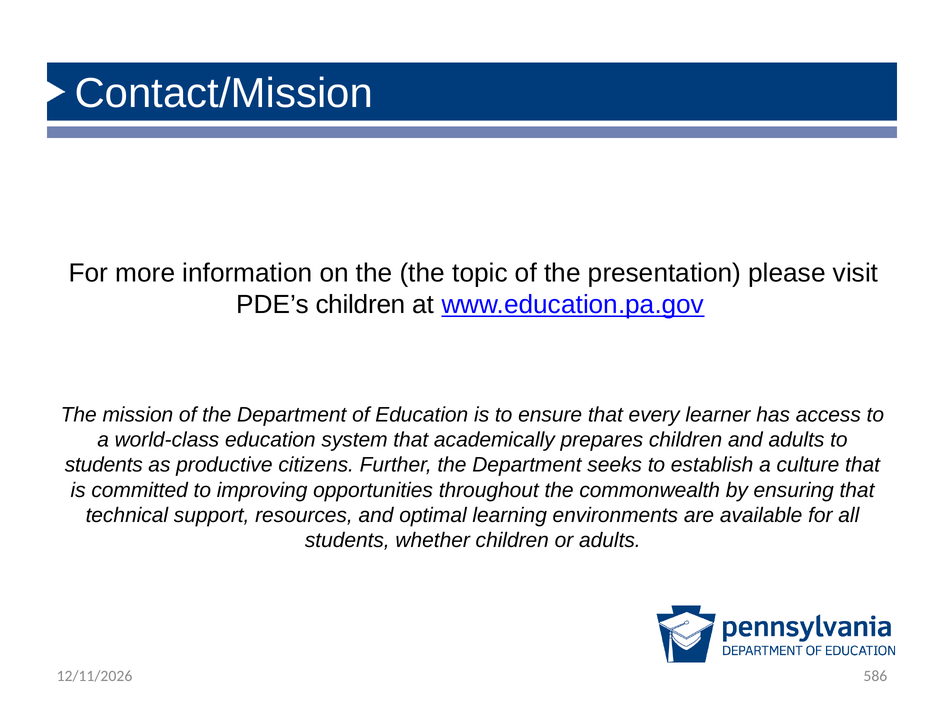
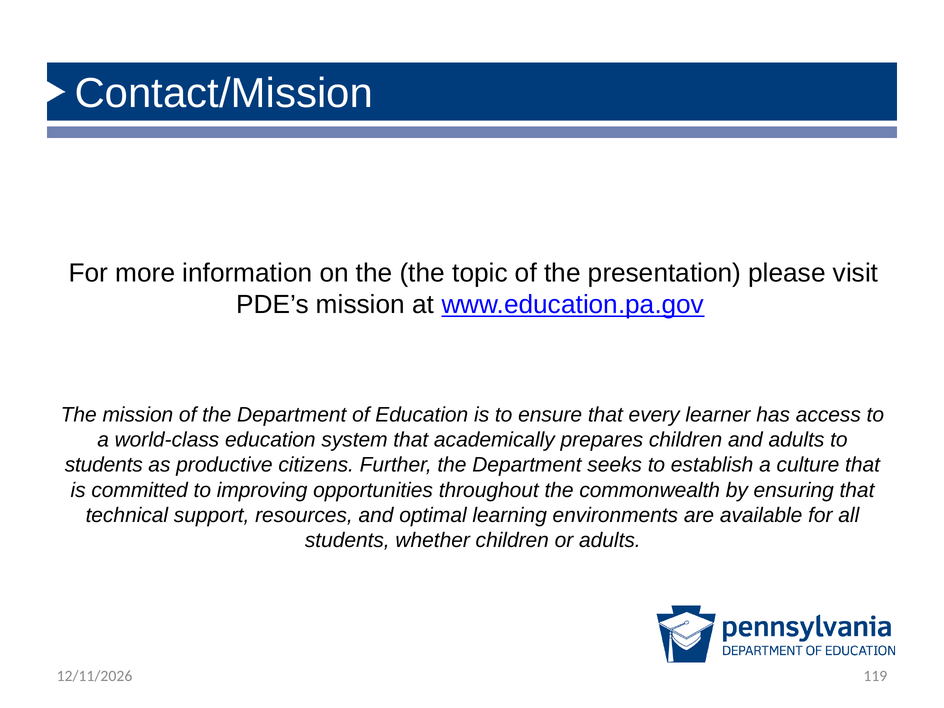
PDE’s children: children -> mission
586: 586 -> 119
